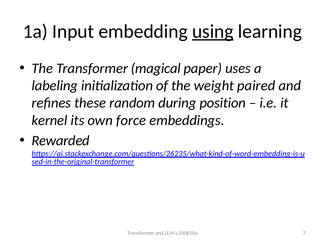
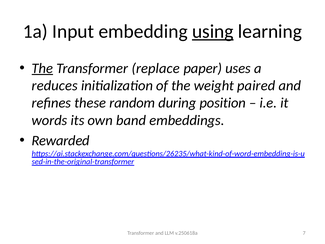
The at (42, 68) underline: none -> present
magical: magical -> replace
labeling: labeling -> reduces
kernel: kernel -> words
force: force -> band
